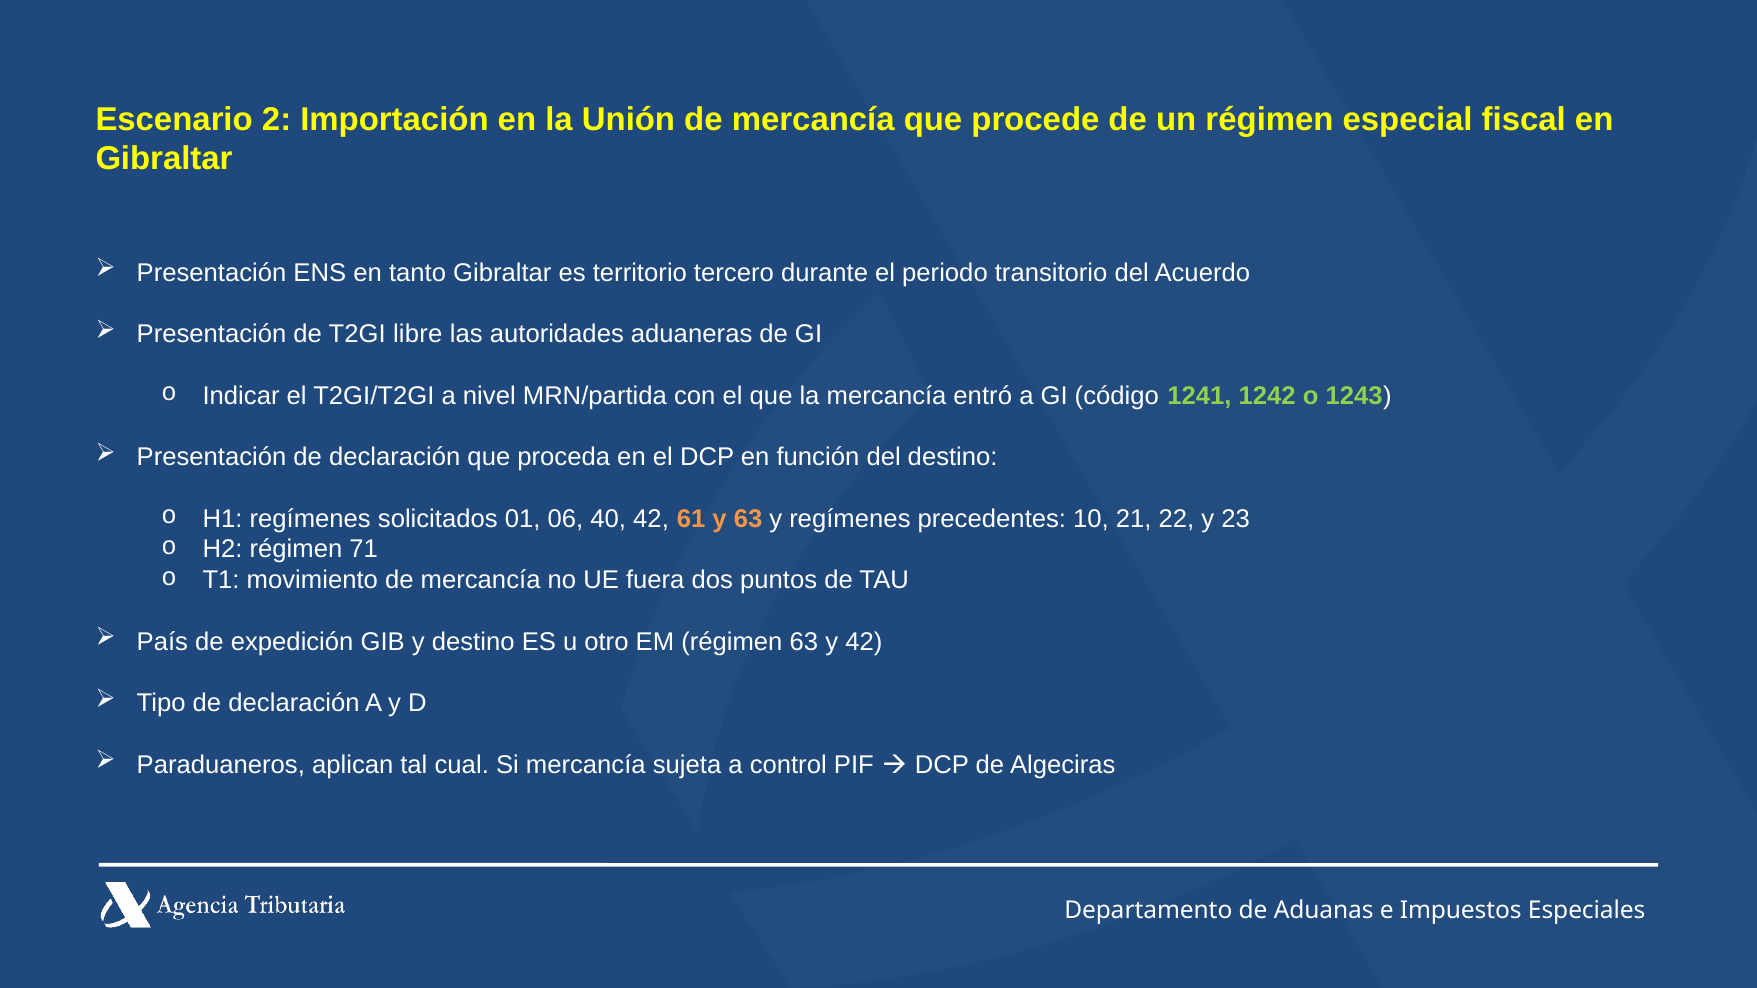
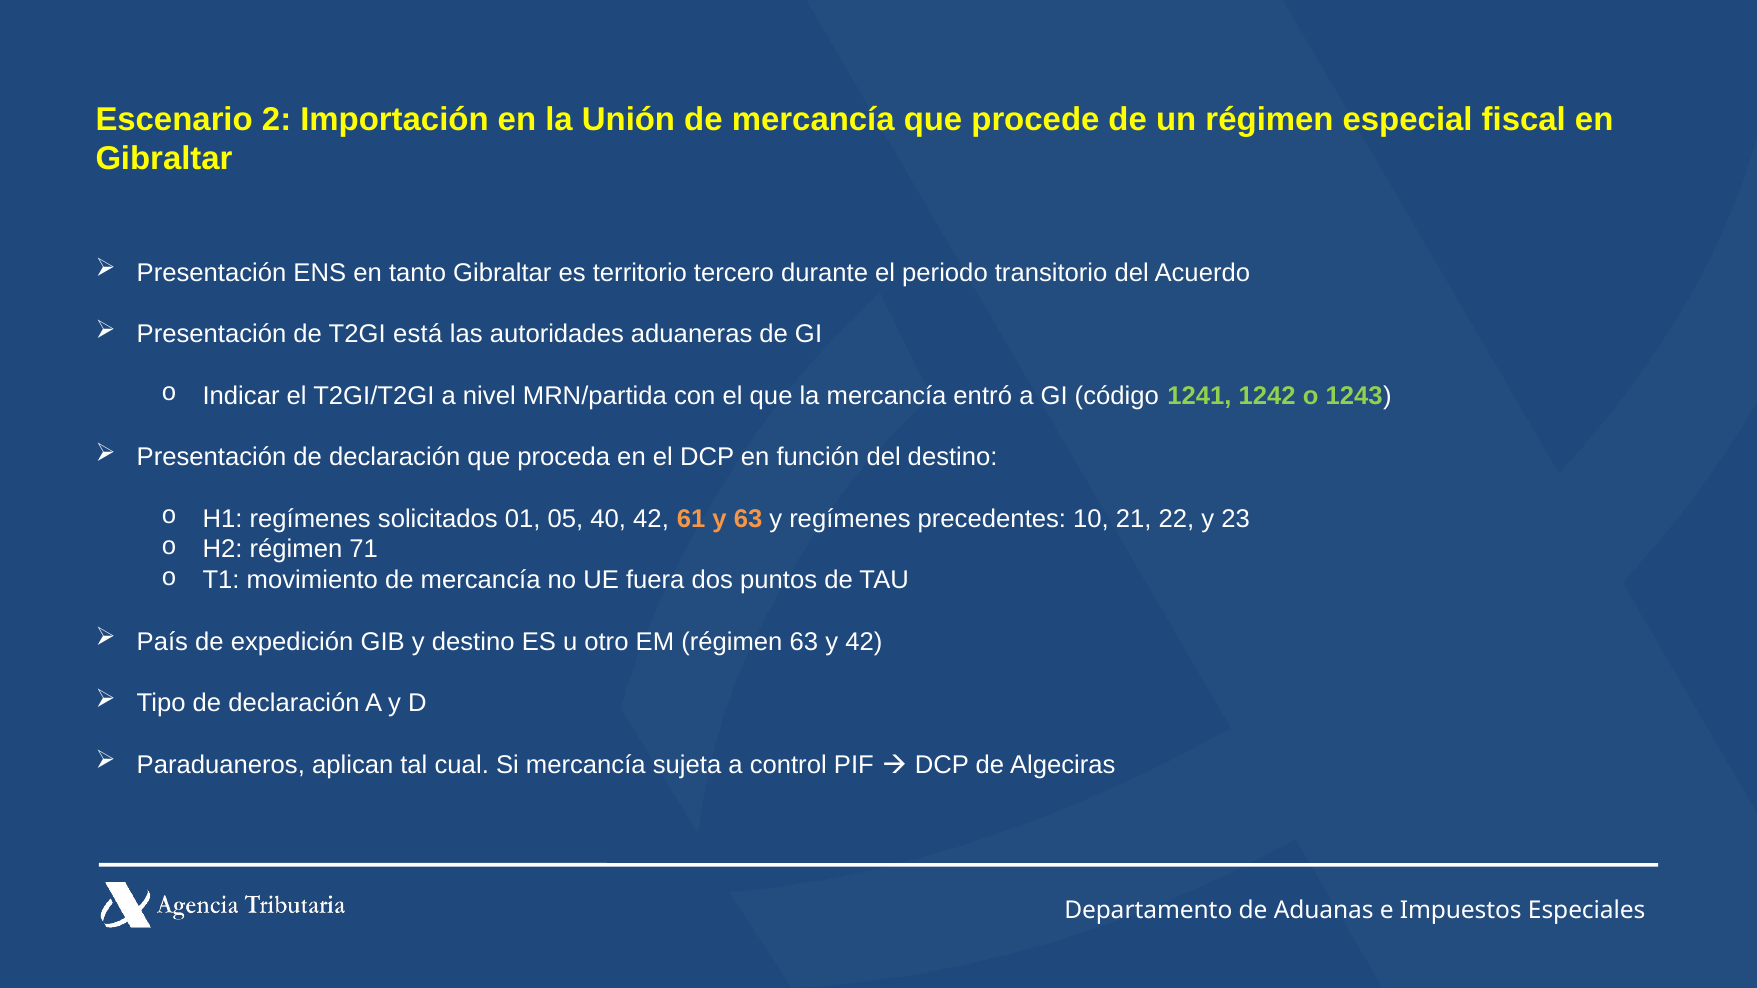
libre: libre -> está
06: 06 -> 05
